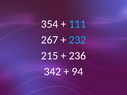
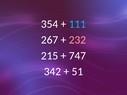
232 colour: light blue -> pink
236: 236 -> 747
94: 94 -> 51
